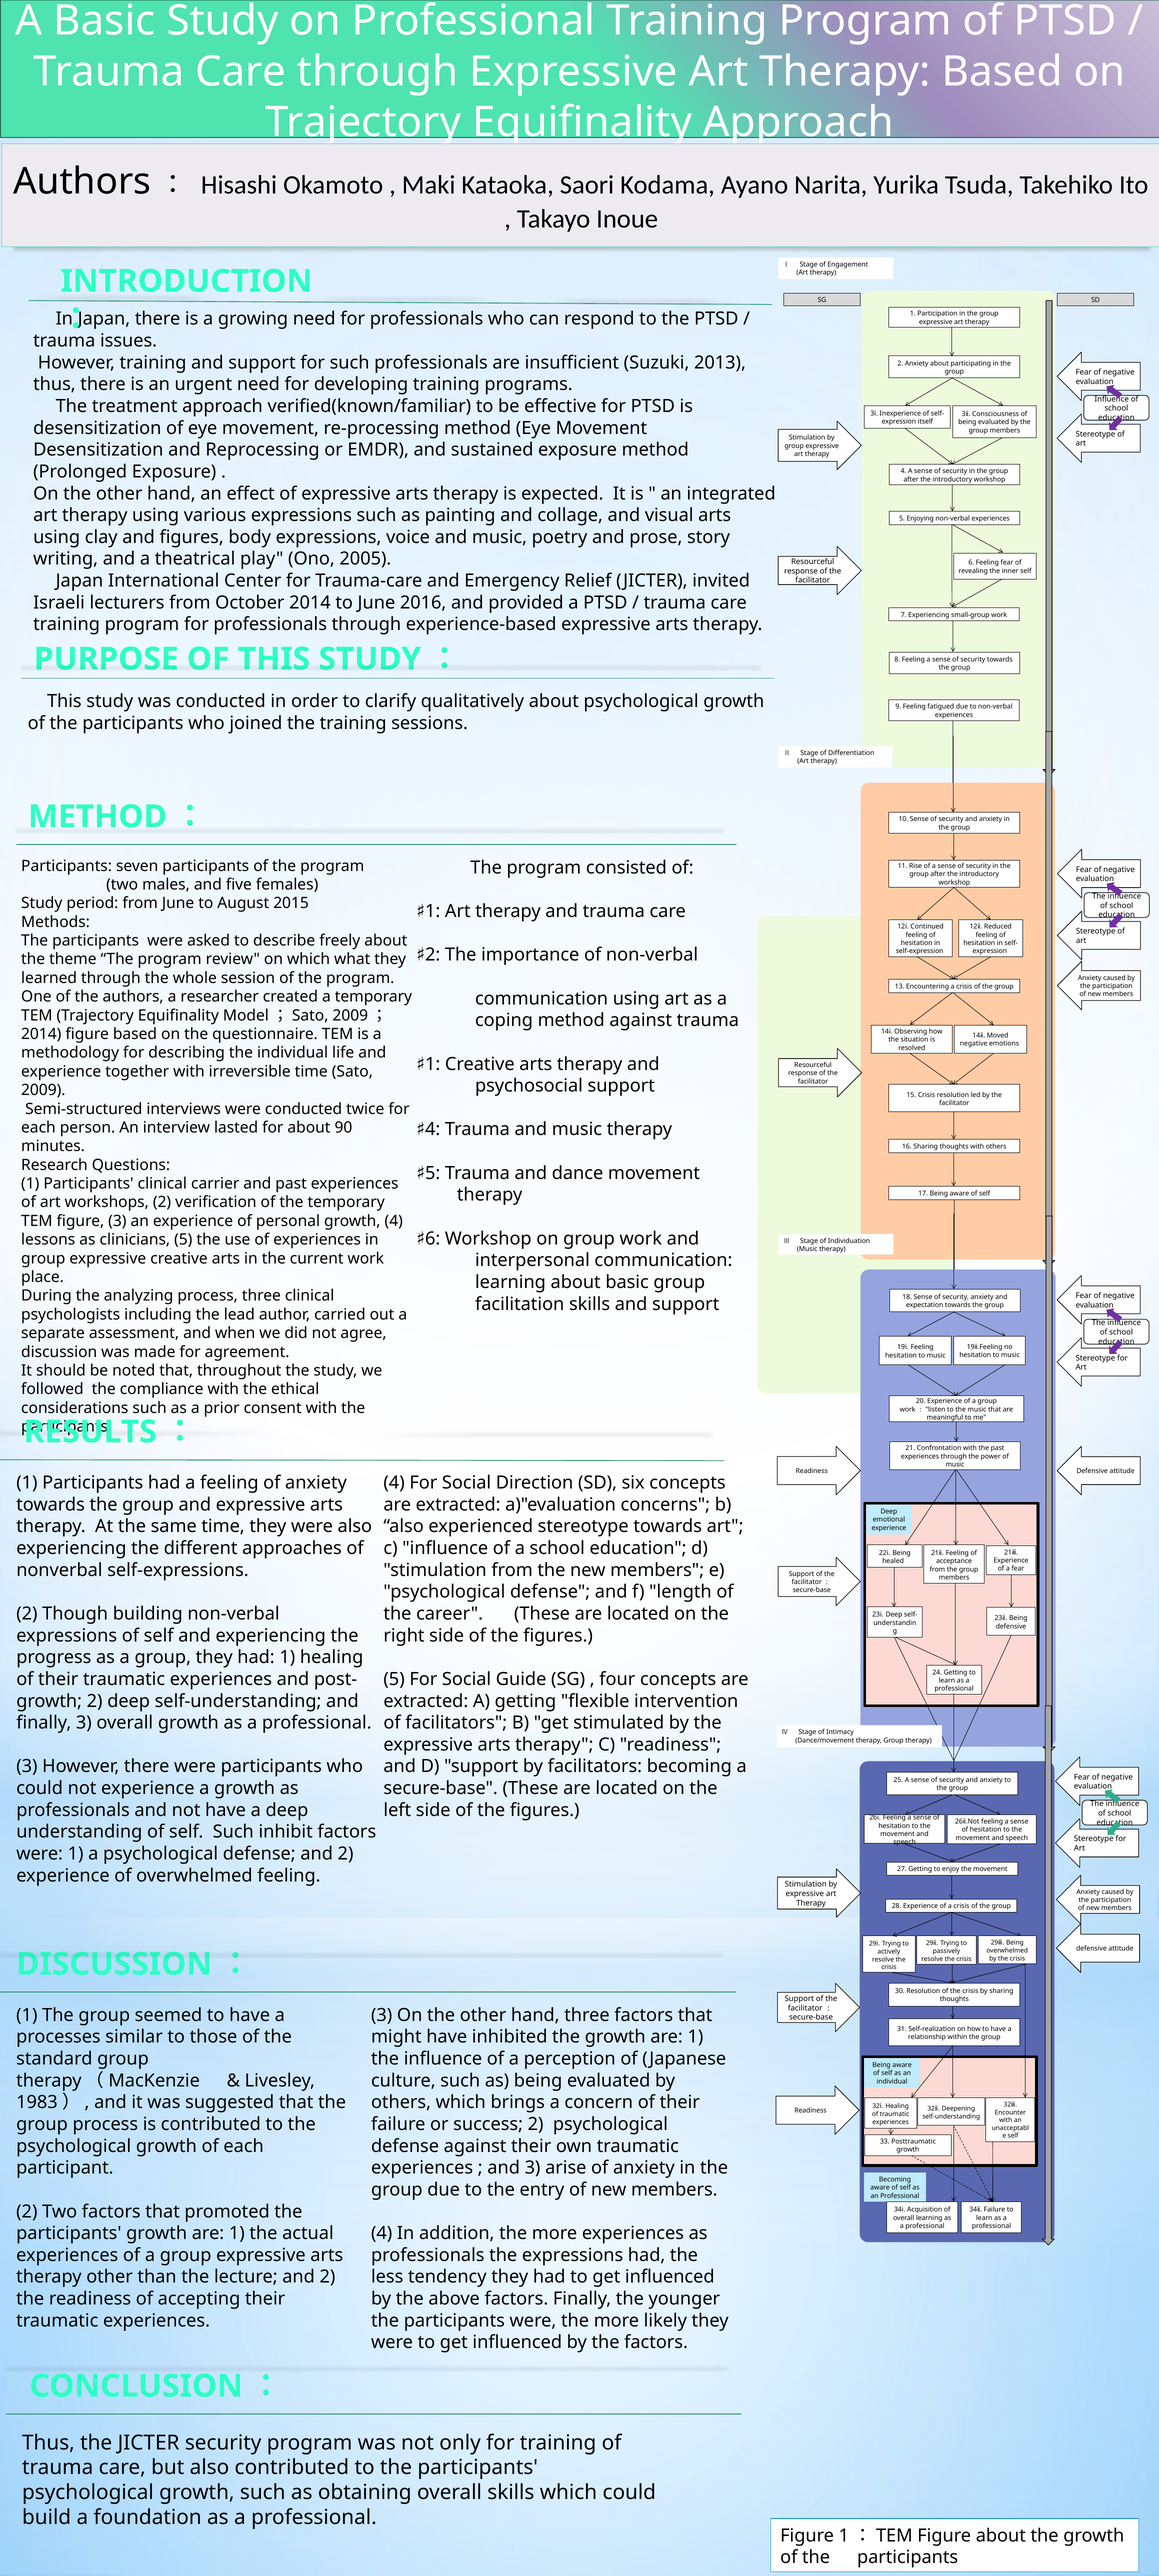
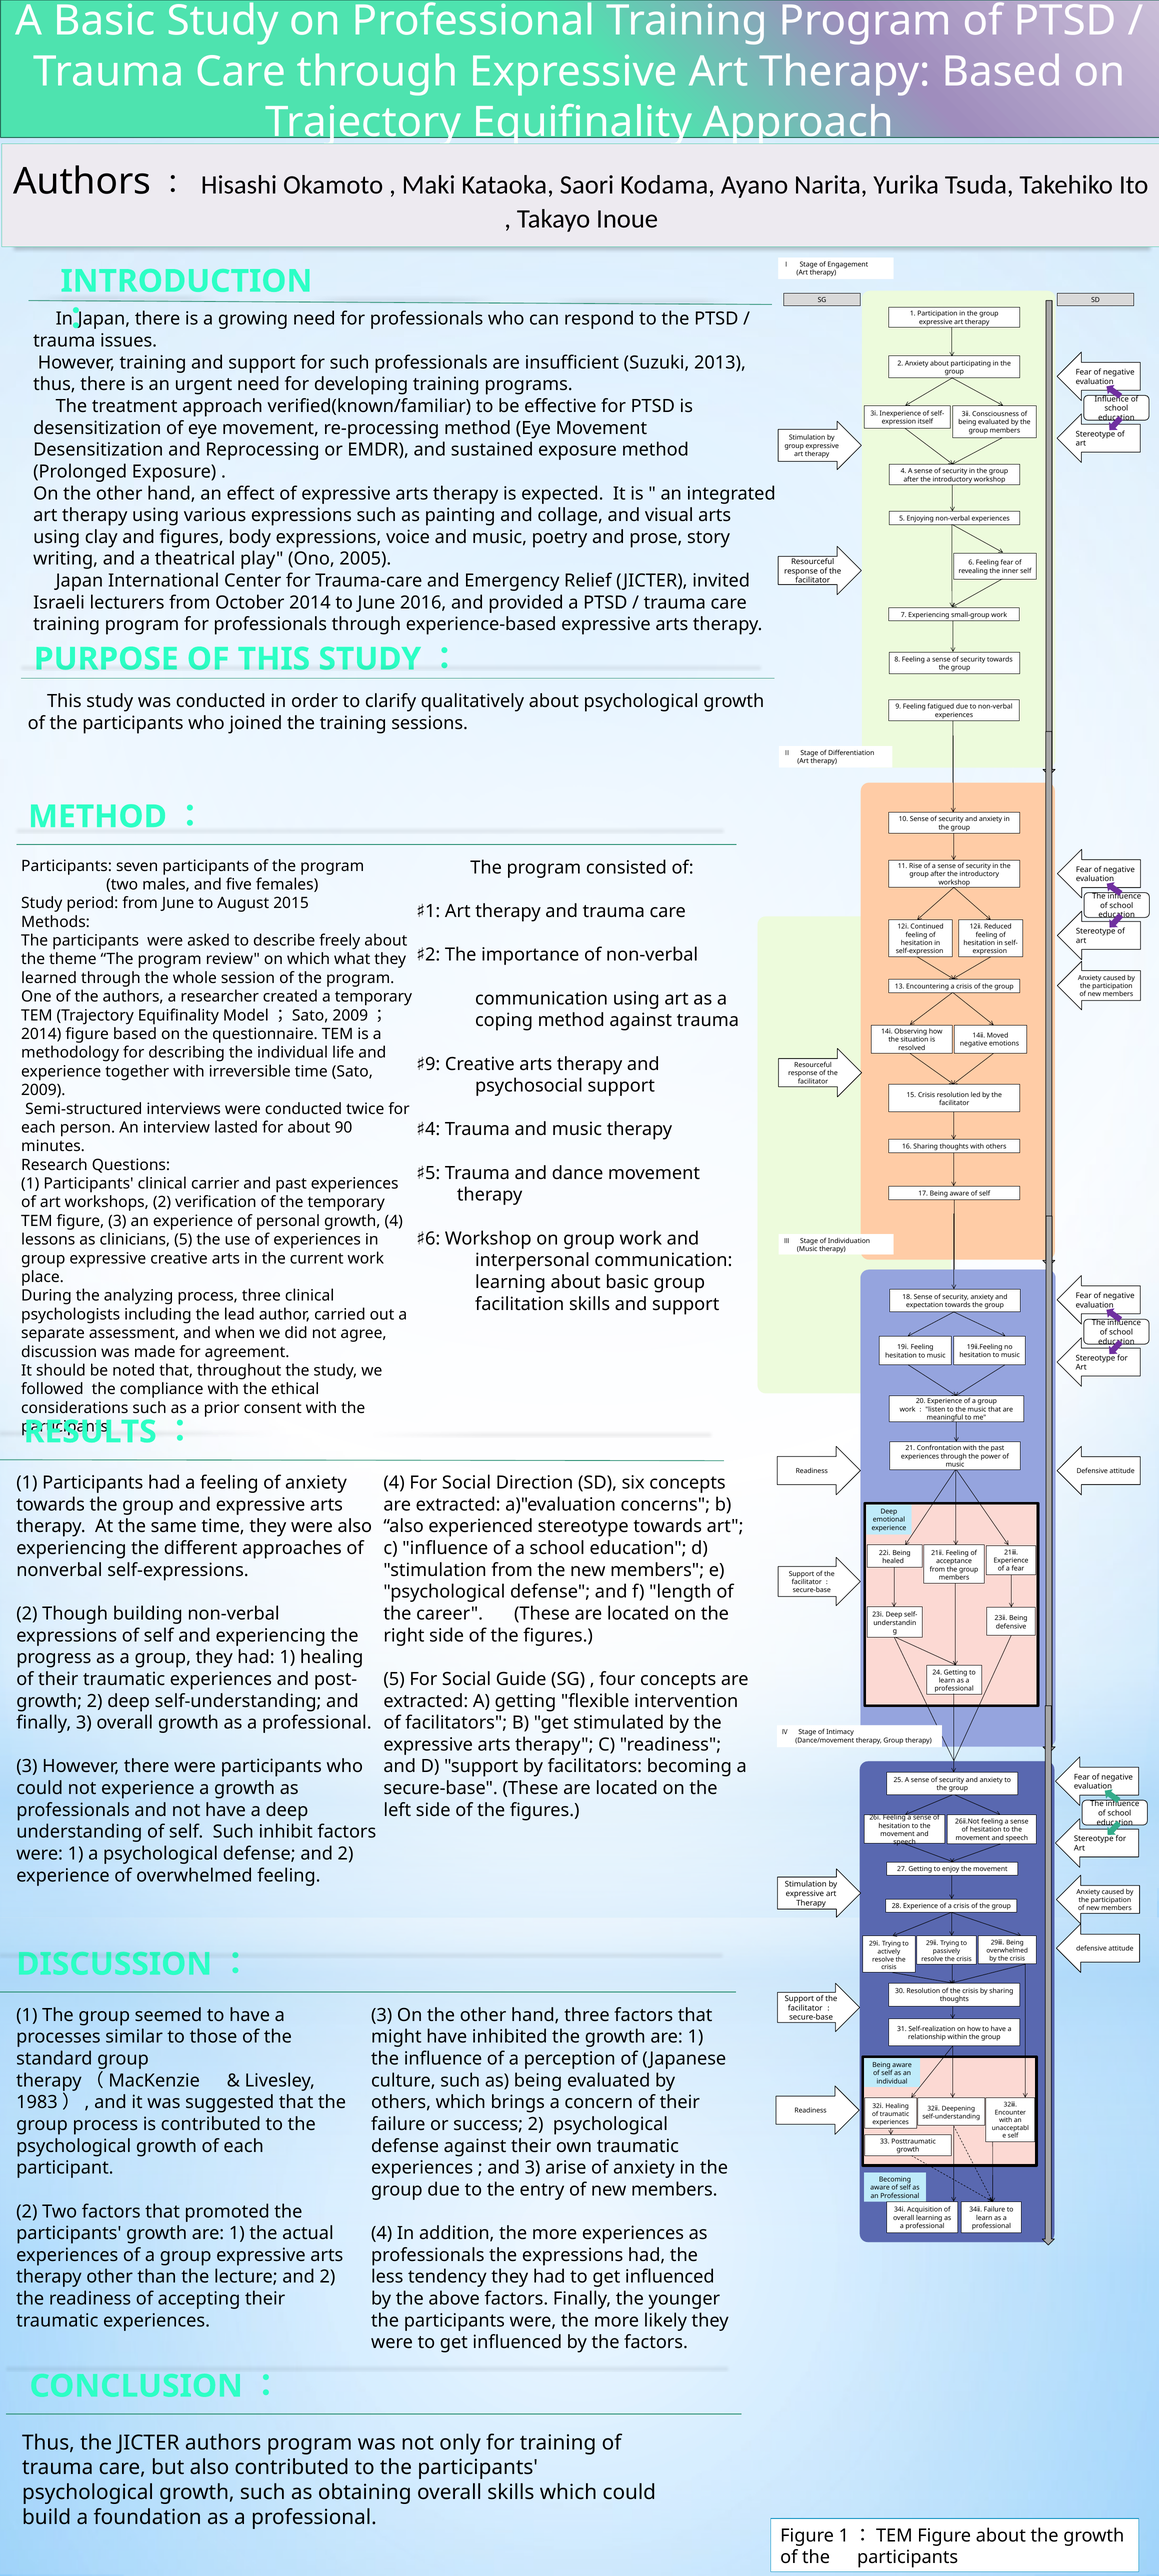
1 at (433, 1064): 1 -> 9
JICTER security: security -> authors
